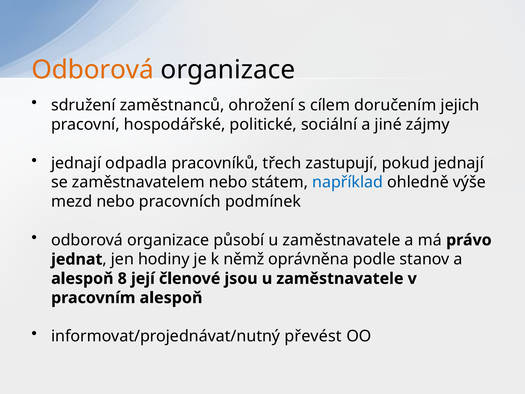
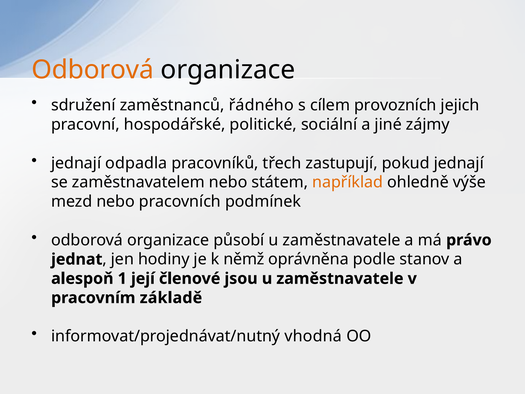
ohrožení: ohrožení -> řádného
doručením: doručením -> provozních
například colour: blue -> orange
8: 8 -> 1
pracovním alespoň: alespoň -> základě
převést: převést -> vhodná
